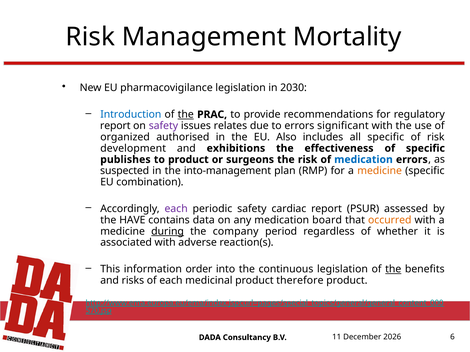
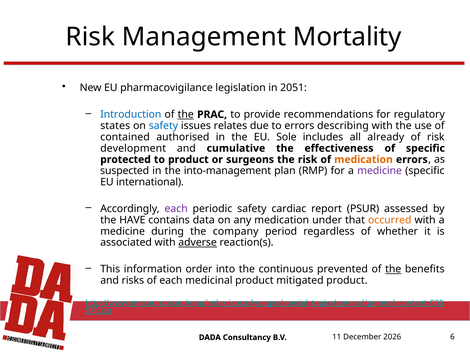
2030: 2030 -> 2051
report at (115, 126): report -> states
safety at (163, 126) colour: purple -> blue
significant: significant -> describing
organized: organized -> contained
Also: Also -> Sole
all specific: specific -> already
exhibitions: exhibitions -> cumulative
publishes: publishes -> protected
medication at (364, 160) colour: blue -> orange
medicine at (380, 171) colour: orange -> purple
combination: combination -> international
board: board -> under
during underline: present -> none
adverse underline: none -> present
continuous legislation: legislation -> prevented
therefore: therefore -> mitigated
